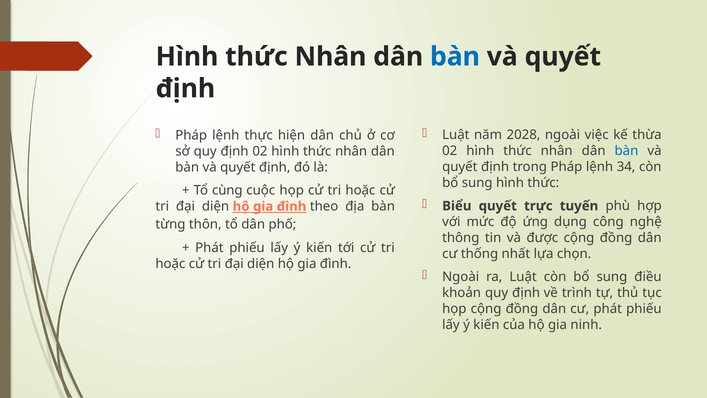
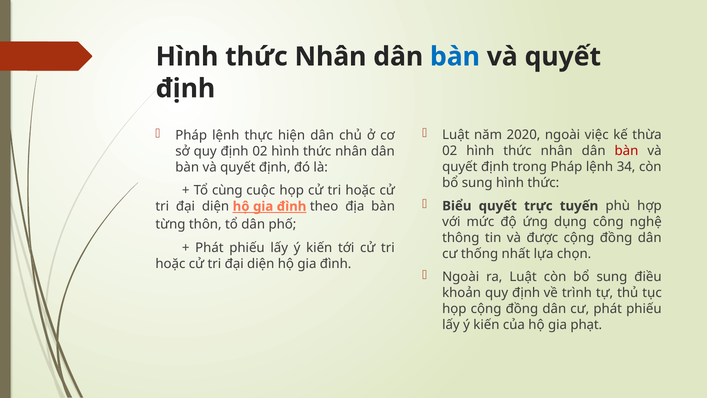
2028: 2028 -> 2020
bàn at (626, 151) colour: blue -> red
ninh: ninh -> phạt
